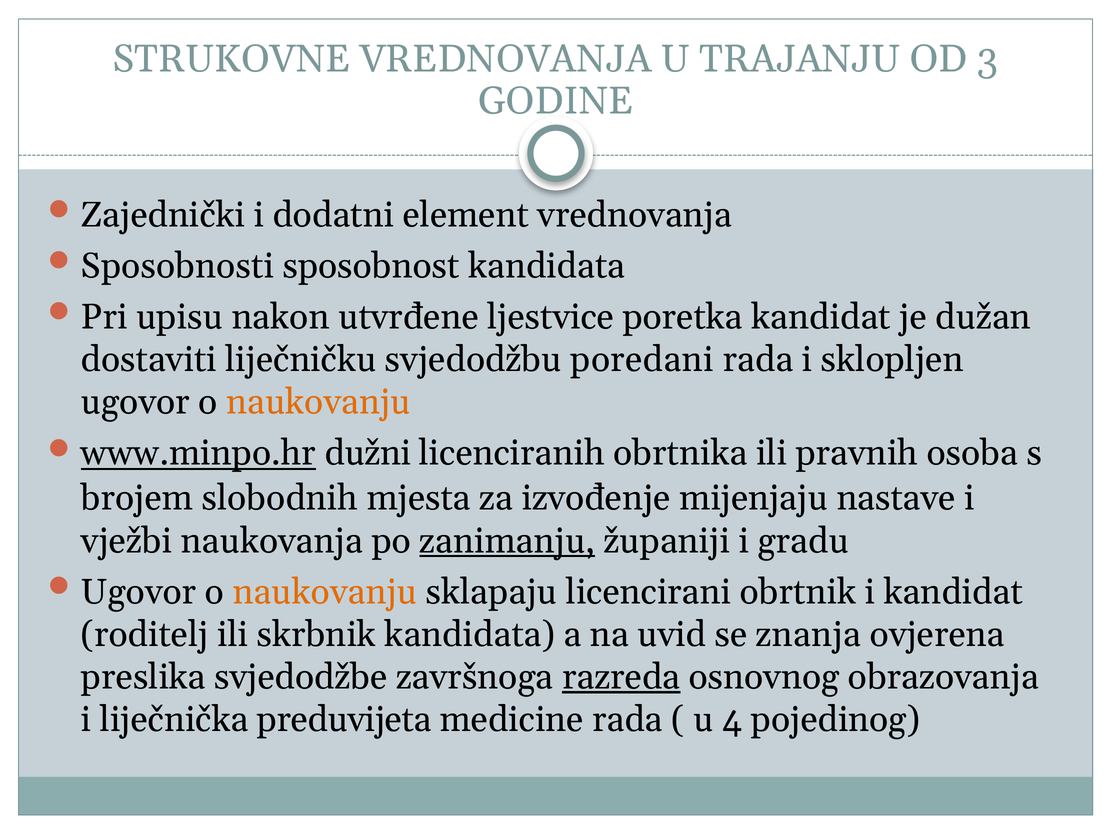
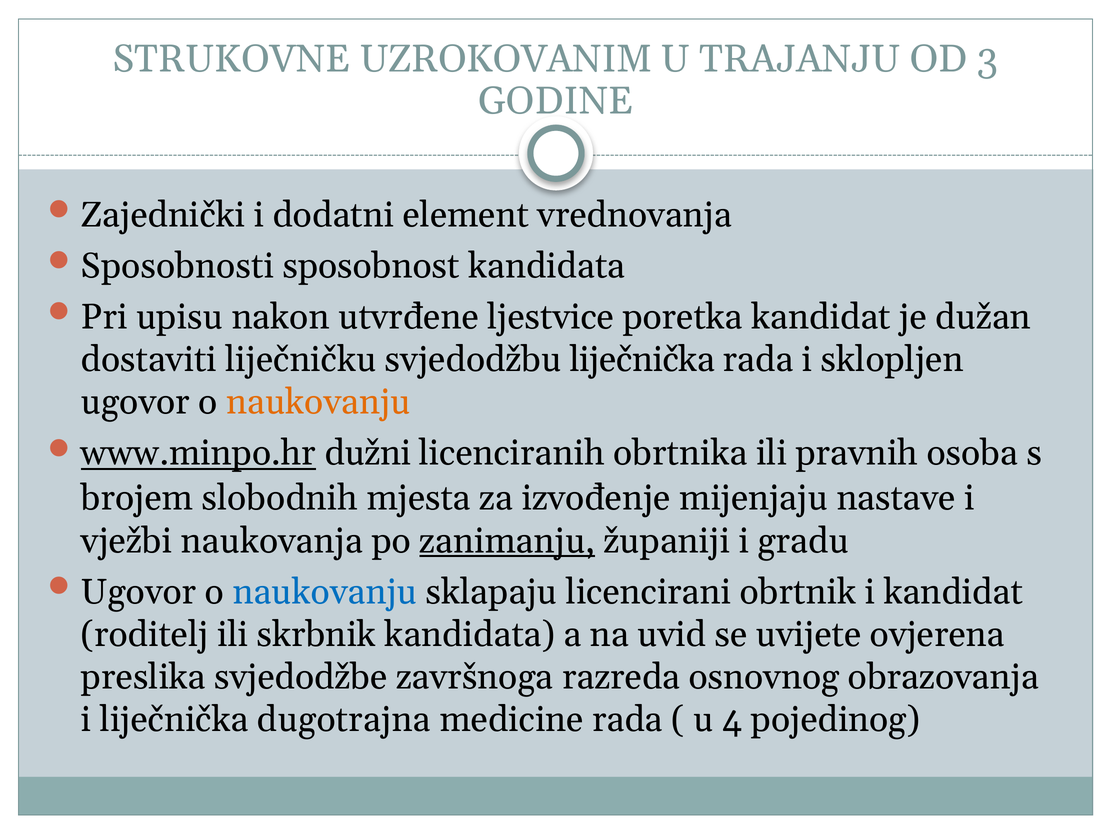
STRUKOVNE VREDNOVANJA: VREDNOVANJA -> UZROKOVANIM
svjedodžbu poredani: poredani -> liječnička
naukovanju at (325, 592) colour: orange -> blue
znanja: znanja -> uvijete
razreda underline: present -> none
preduvijeta: preduvijeta -> dugotrajna
